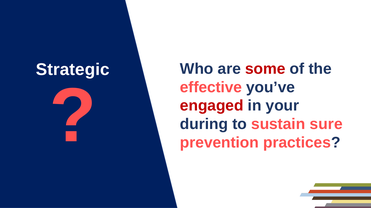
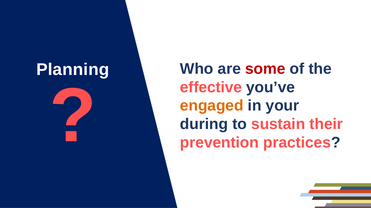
Strategic: Strategic -> Planning
engaged colour: red -> orange
sure: sure -> their
